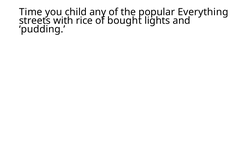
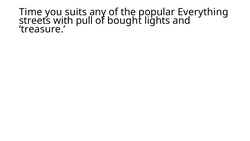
child: child -> suits
rice: rice -> pull
pudding: pudding -> treasure
